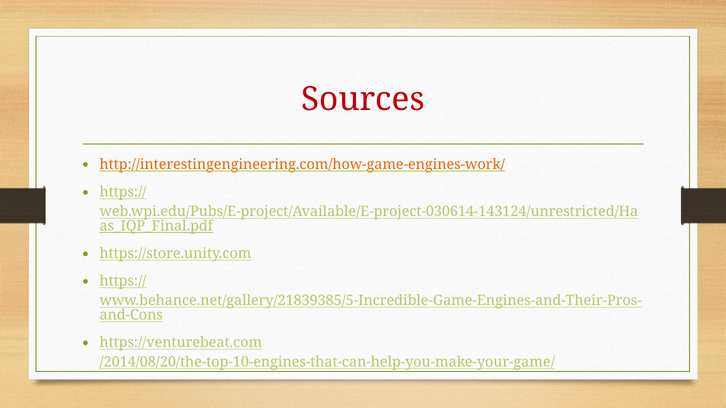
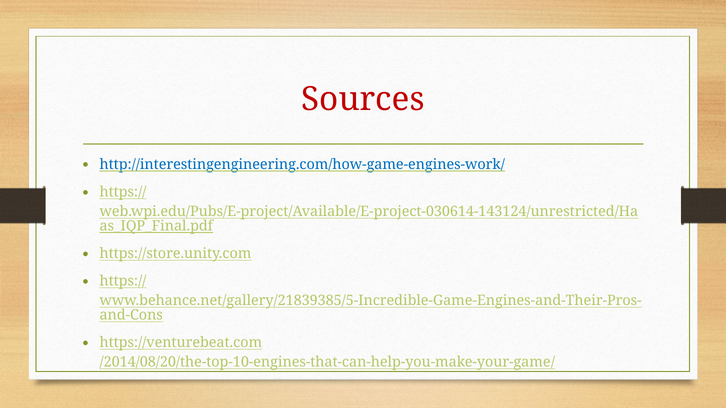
http://interestingengineering.com/how-game-engines-work/ colour: orange -> blue
